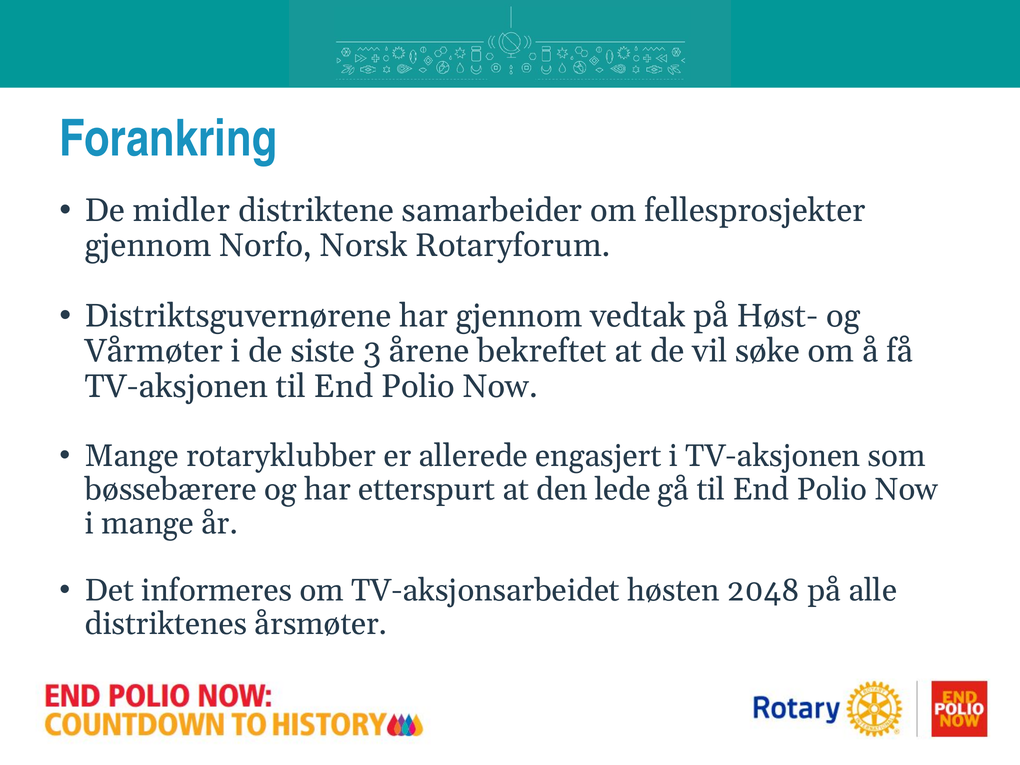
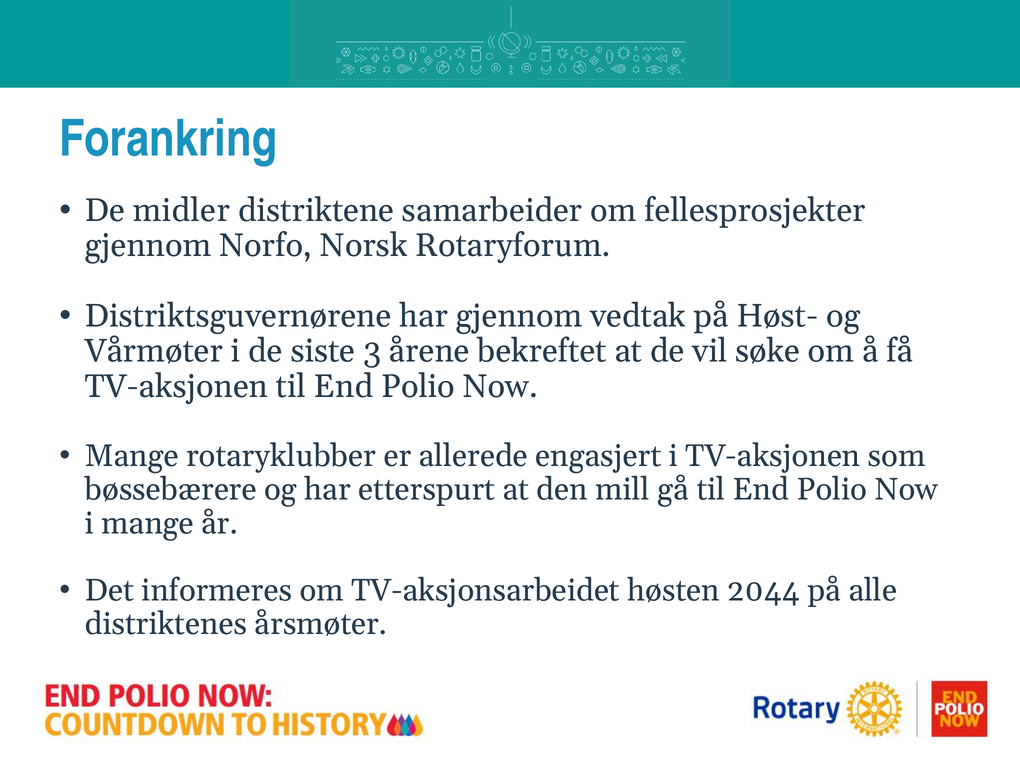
lede: lede -> mill
2048: 2048 -> 2044
